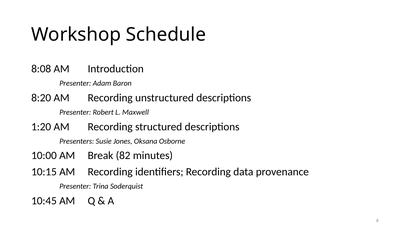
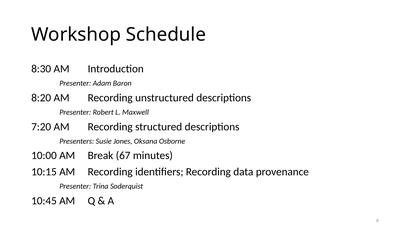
8:08: 8:08 -> 8:30
1:20: 1:20 -> 7:20
82: 82 -> 67
